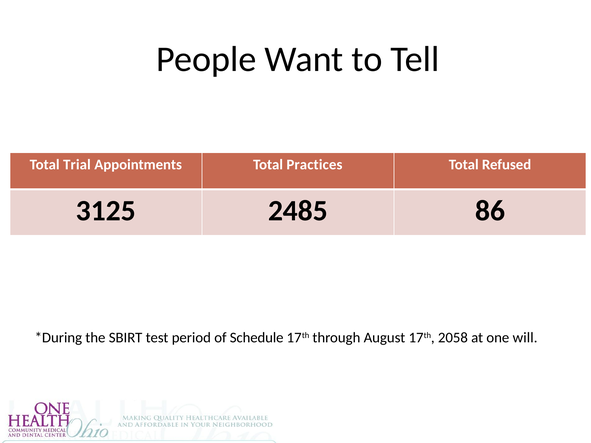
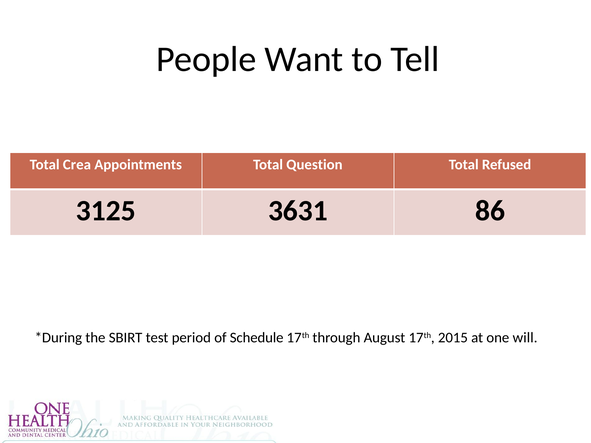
Trial: Trial -> Crea
Practices: Practices -> Question
2485: 2485 -> 3631
2058: 2058 -> 2015
